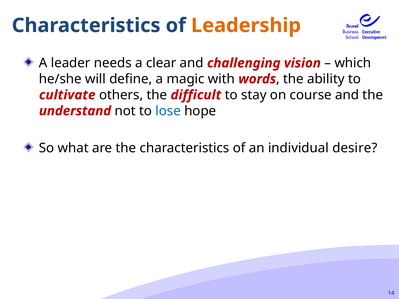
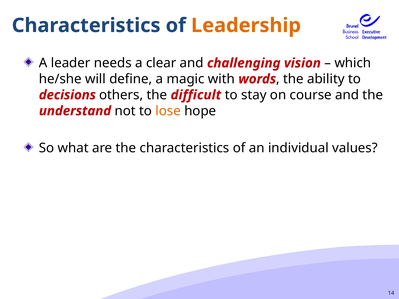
cultivate: cultivate -> decisions
lose colour: blue -> orange
desire: desire -> values
